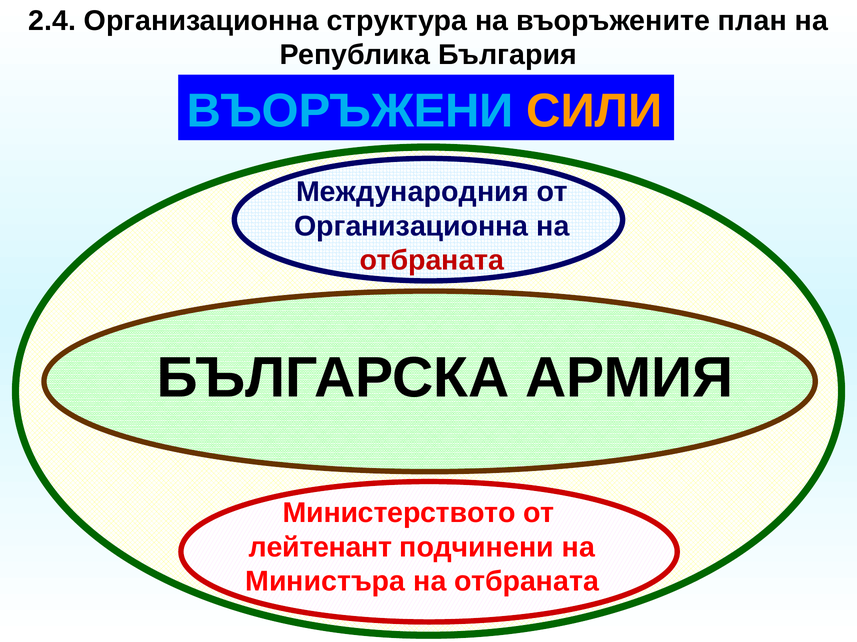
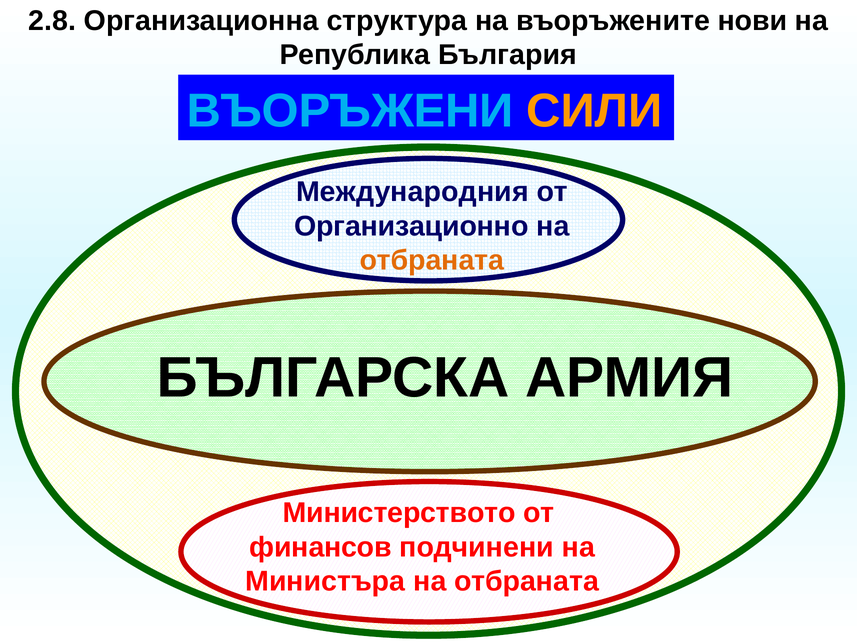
2.4: 2.4 -> 2.8
план: план -> нови
Организационна at (411, 226): Организационна -> Организационно
отбраната at (432, 261) colour: red -> orange
лейтенант: лейтенант -> финансов
